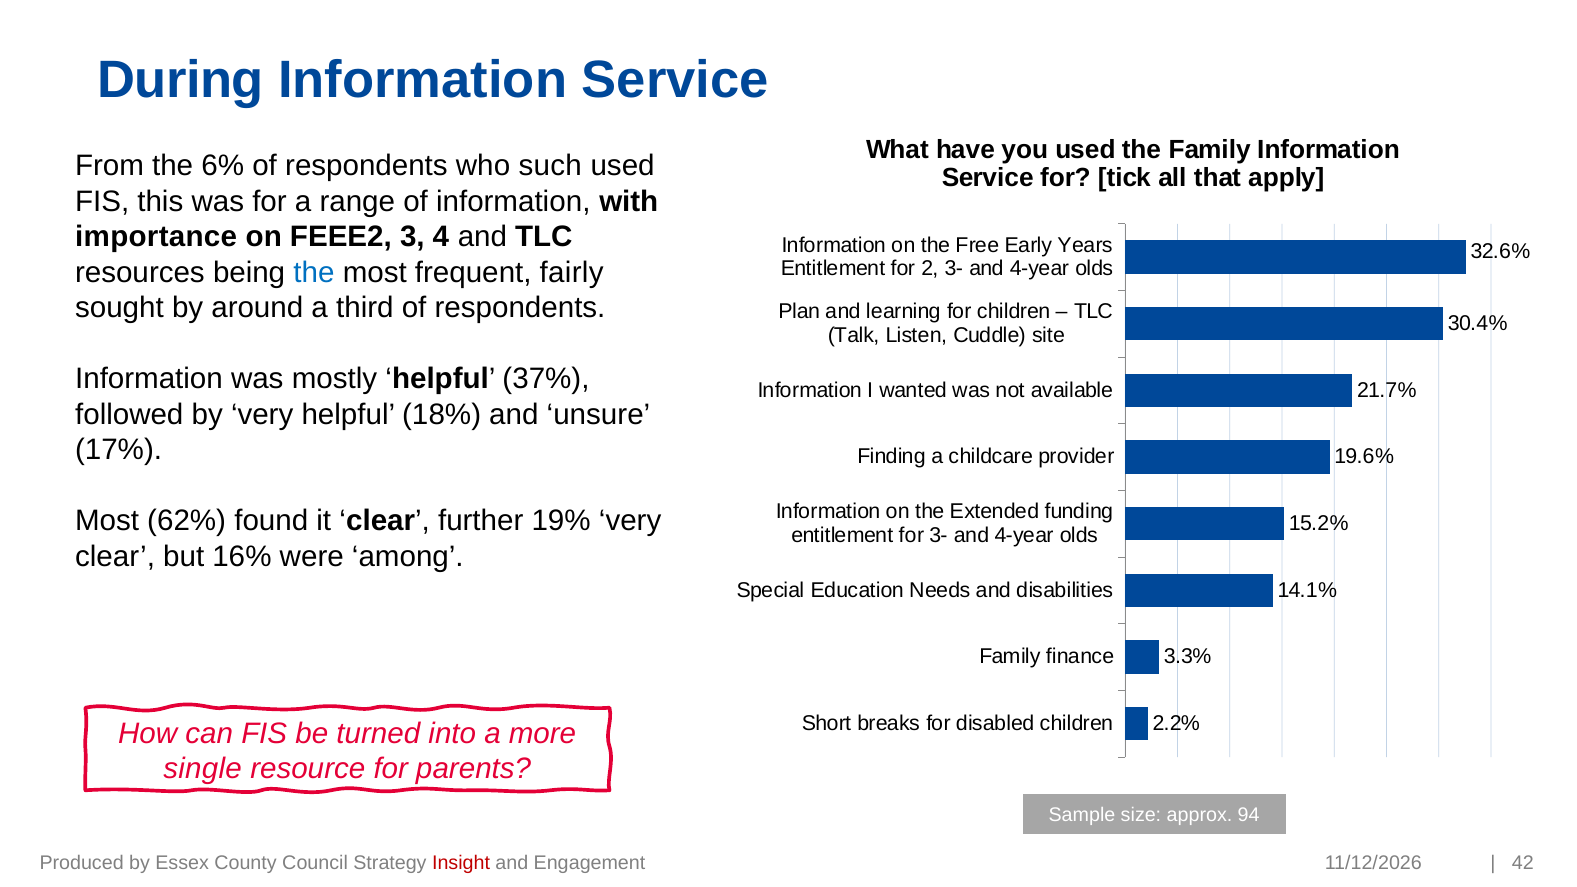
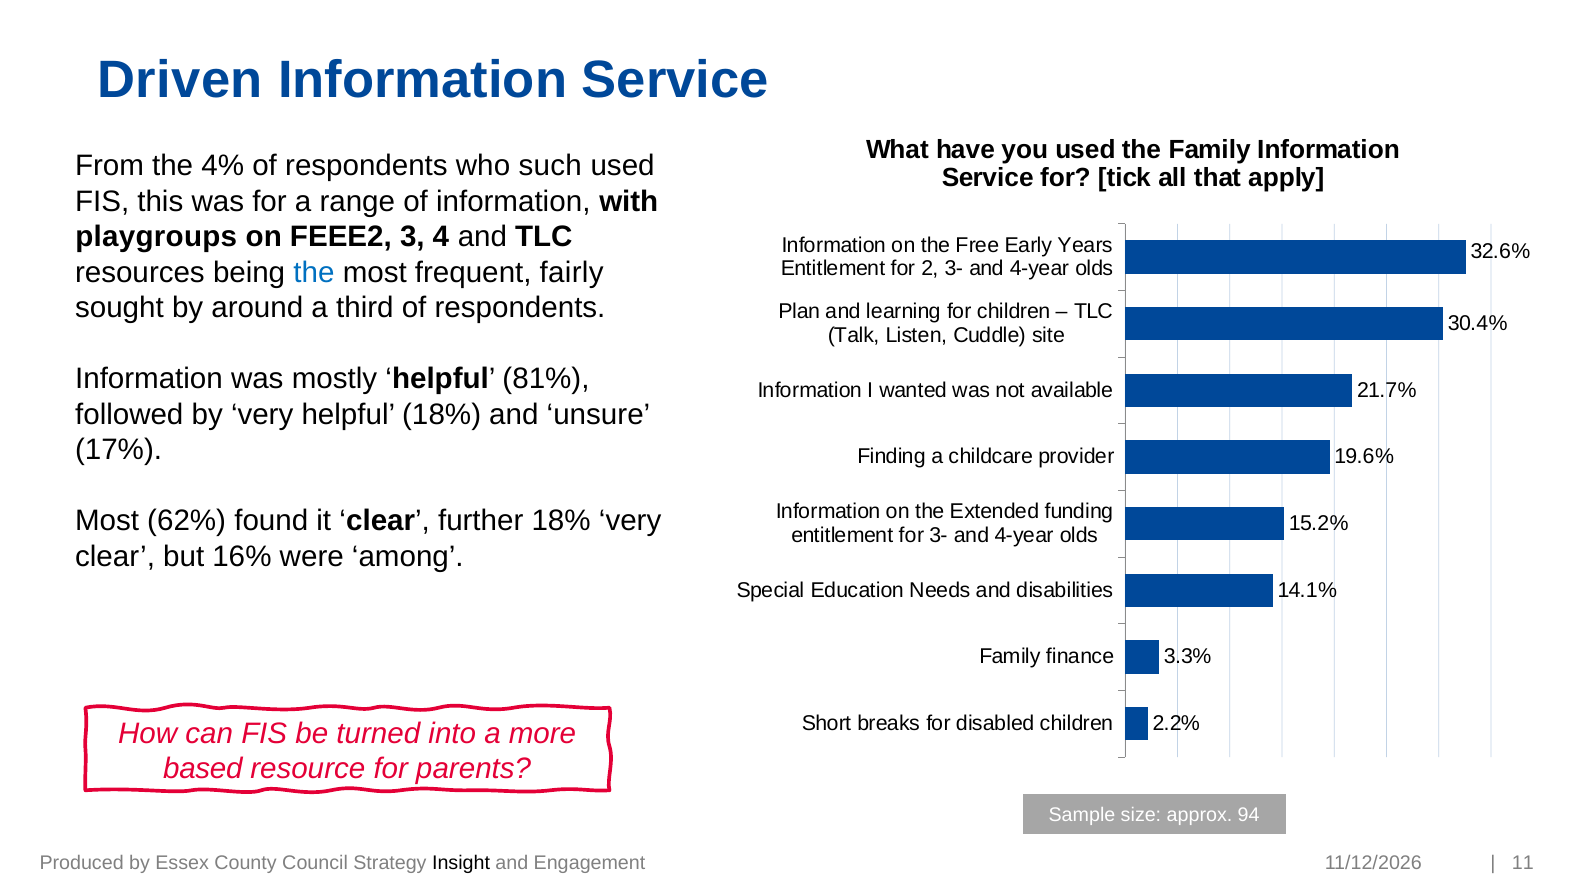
During: During -> Driven
6%: 6% -> 4%
importance: importance -> playgroups
37%: 37% -> 81%
further 19%: 19% -> 18%
single: single -> based
Insight colour: red -> black
42: 42 -> 11
